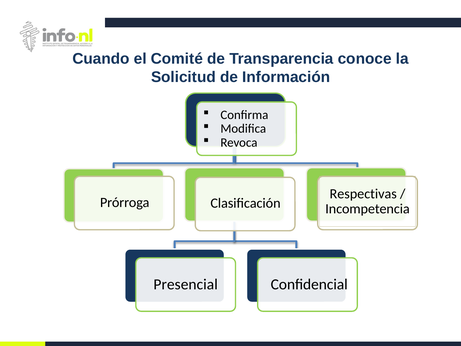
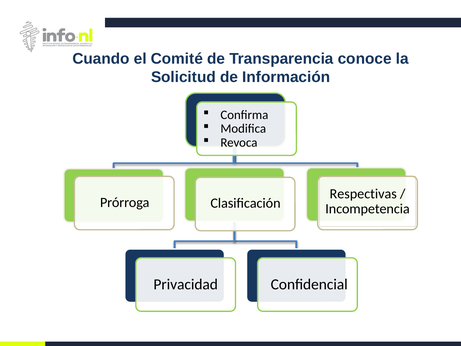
Presencial: Presencial -> Privacidad
